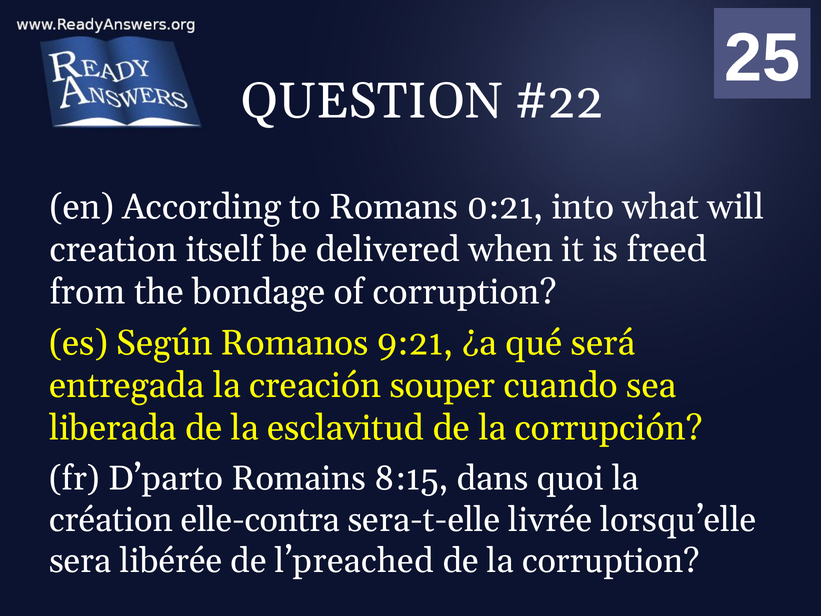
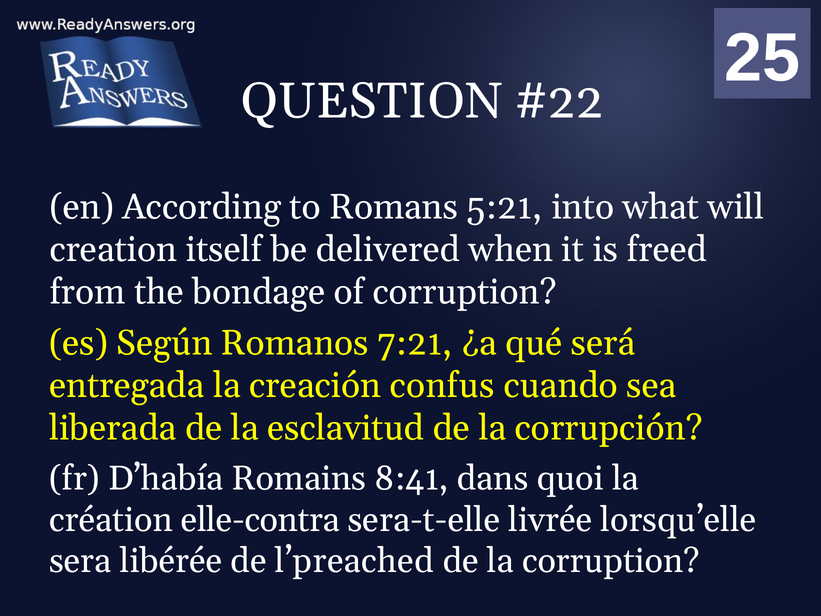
0:21: 0:21 -> 5:21
9:21: 9:21 -> 7:21
souper: souper -> confus
D’parto: D’parto -> D’había
8:15: 8:15 -> 8:41
